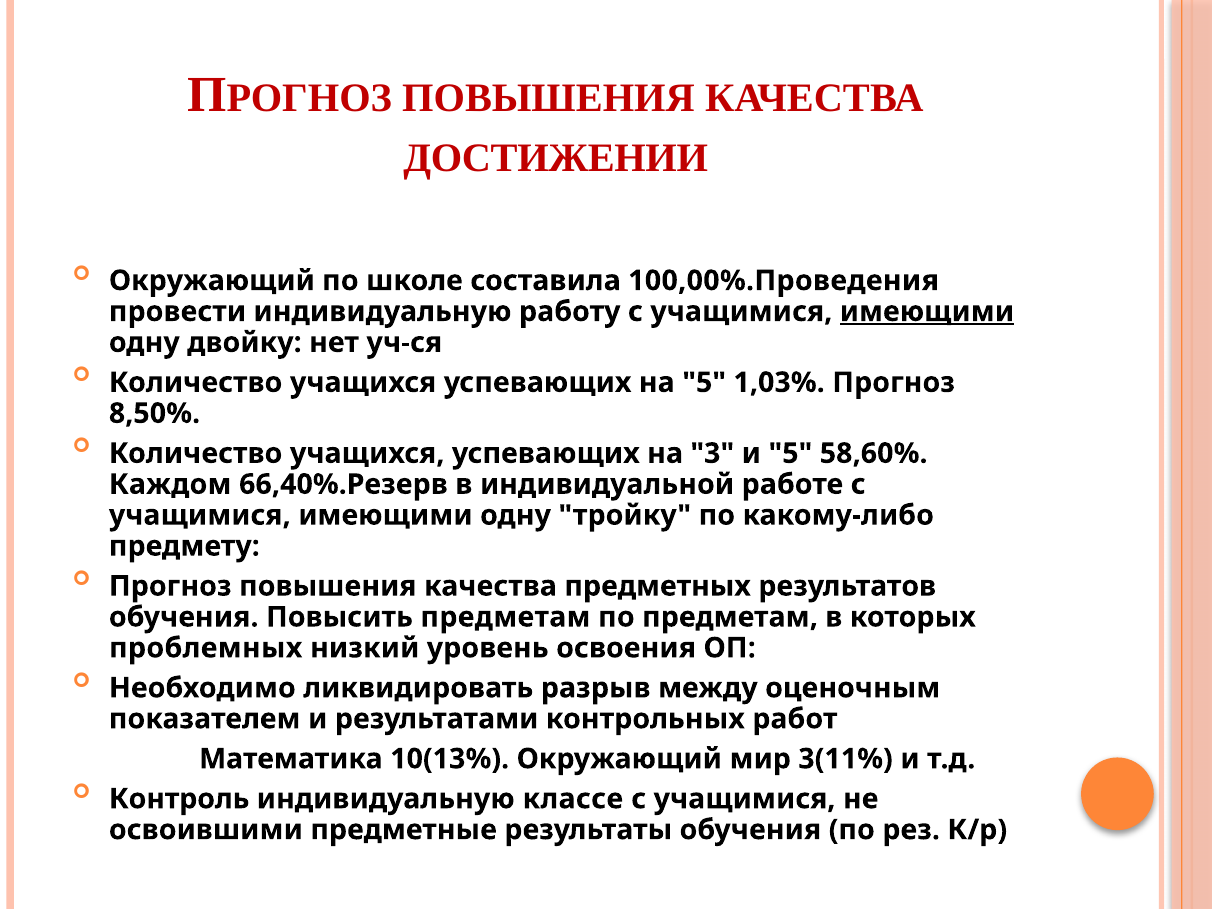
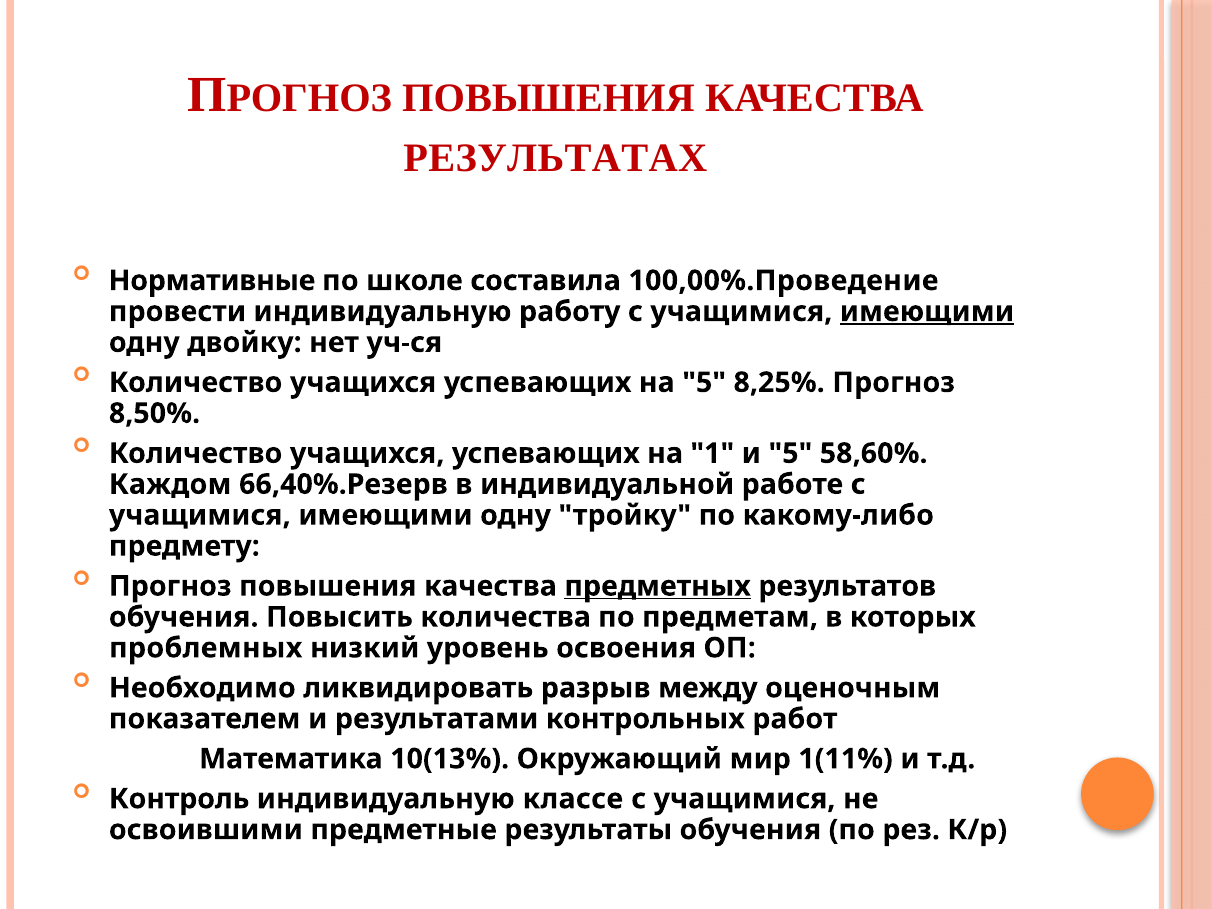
ДОСТИЖЕНИИ: ДОСТИЖЕНИИ -> РЕЗУЛЬТАТАХ
Окружающий at (212, 281): Окружающий -> Нормативные
100,00%.Проведения: 100,00%.Проведения -> 100,00%.Проведение
1,03%: 1,03% -> 8,25%
3: 3 -> 1
предметных underline: none -> present
Повысить предметам: предметам -> количества
3(11%: 3(11% -> 1(11%
